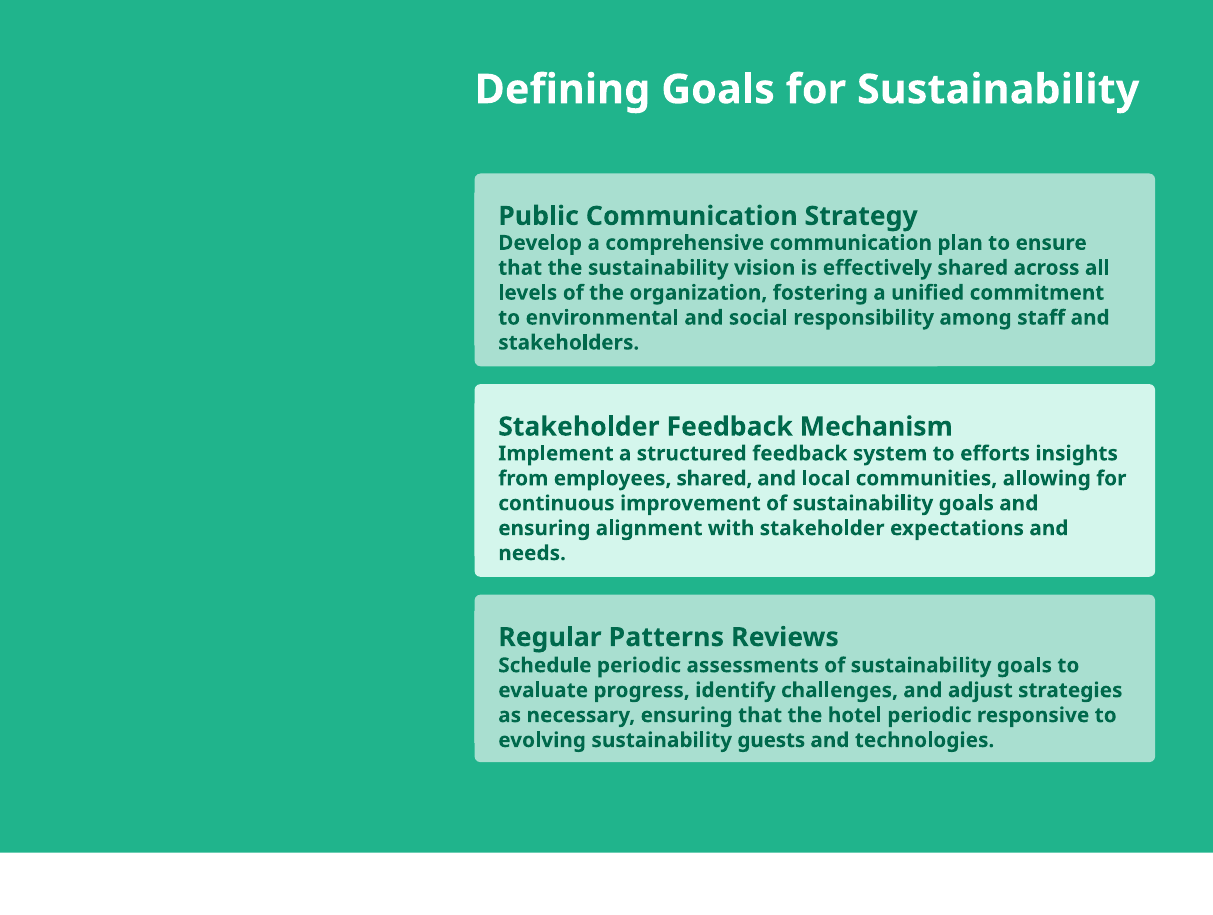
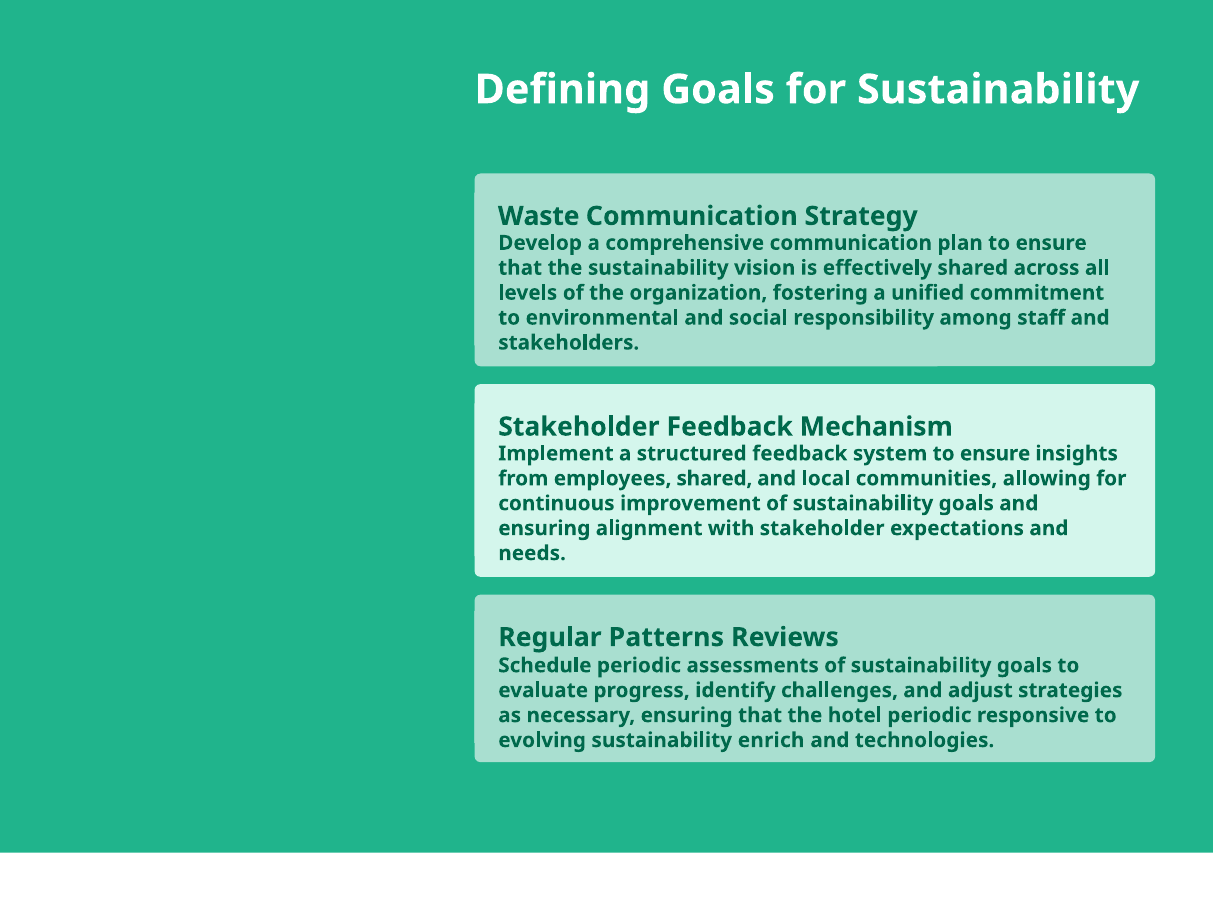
Public: Public -> Waste
system to efforts: efforts -> ensure
guests: guests -> enrich
